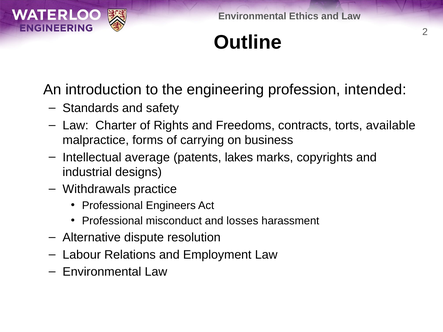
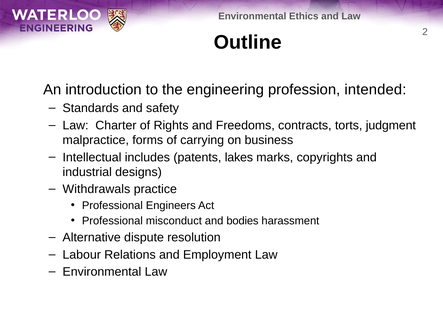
available: available -> judgment
average: average -> includes
losses: losses -> bodies
